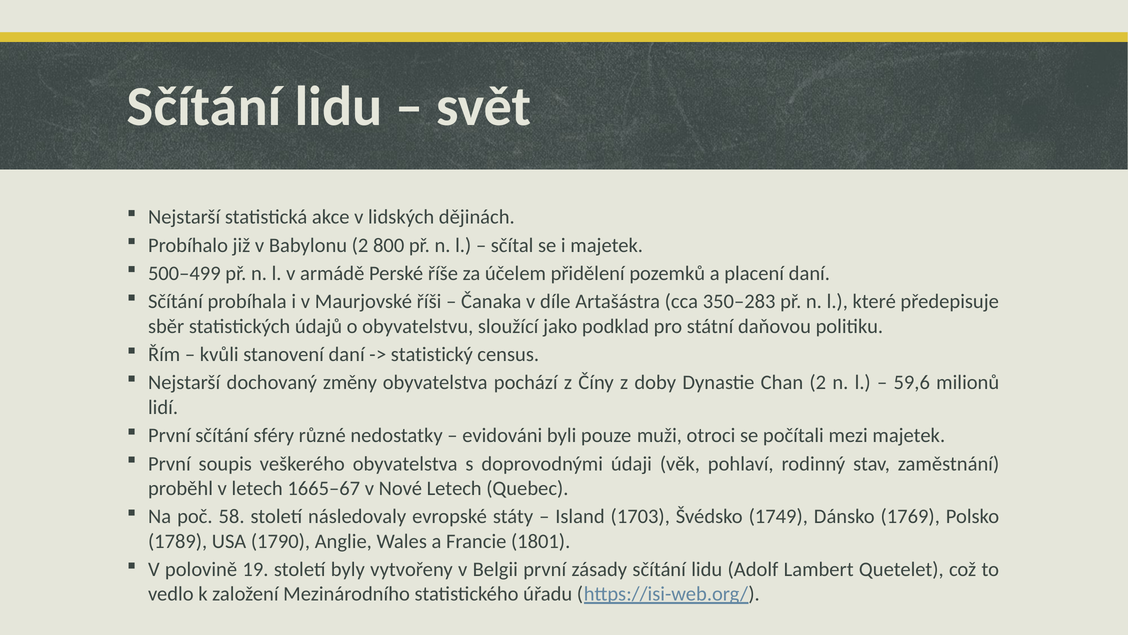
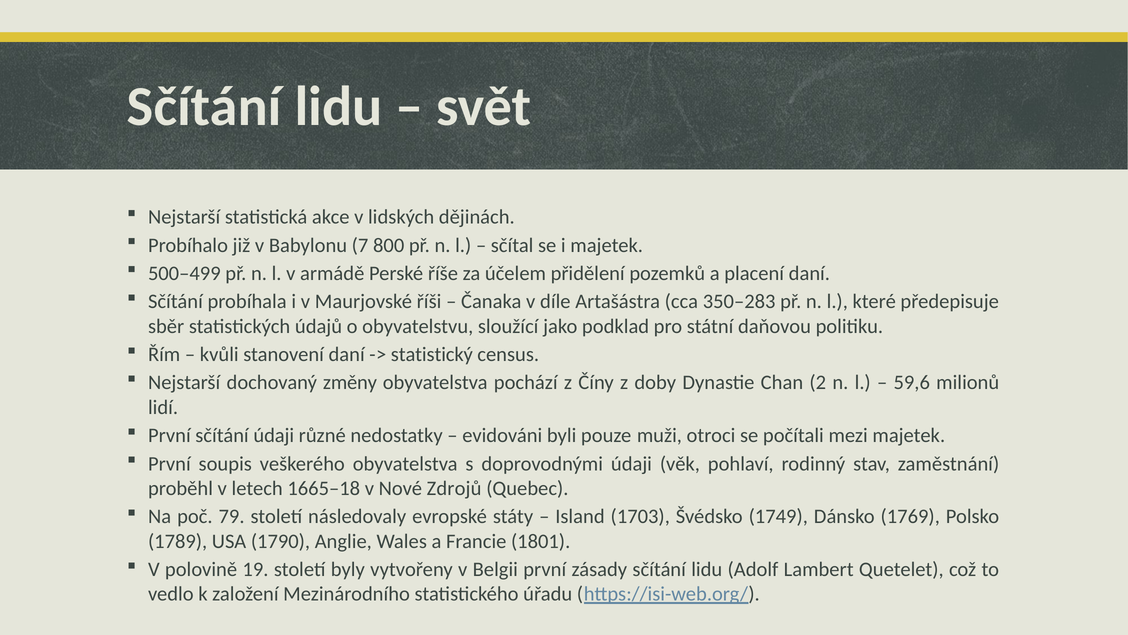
Babylonu 2: 2 -> 7
sčítání sféry: sféry -> údaji
1665–67: 1665–67 -> 1665–18
Nové Letech: Letech -> Zdrojů
58: 58 -> 79
